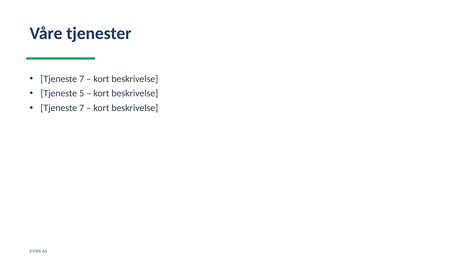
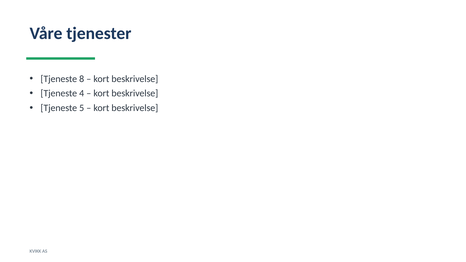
7 at (82, 79): 7 -> 8
5: 5 -> 4
7 at (82, 108): 7 -> 5
